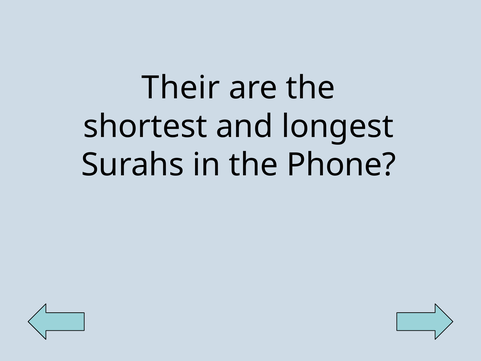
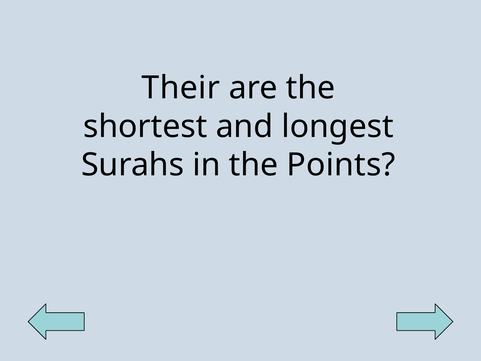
Phone: Phone -> Points
